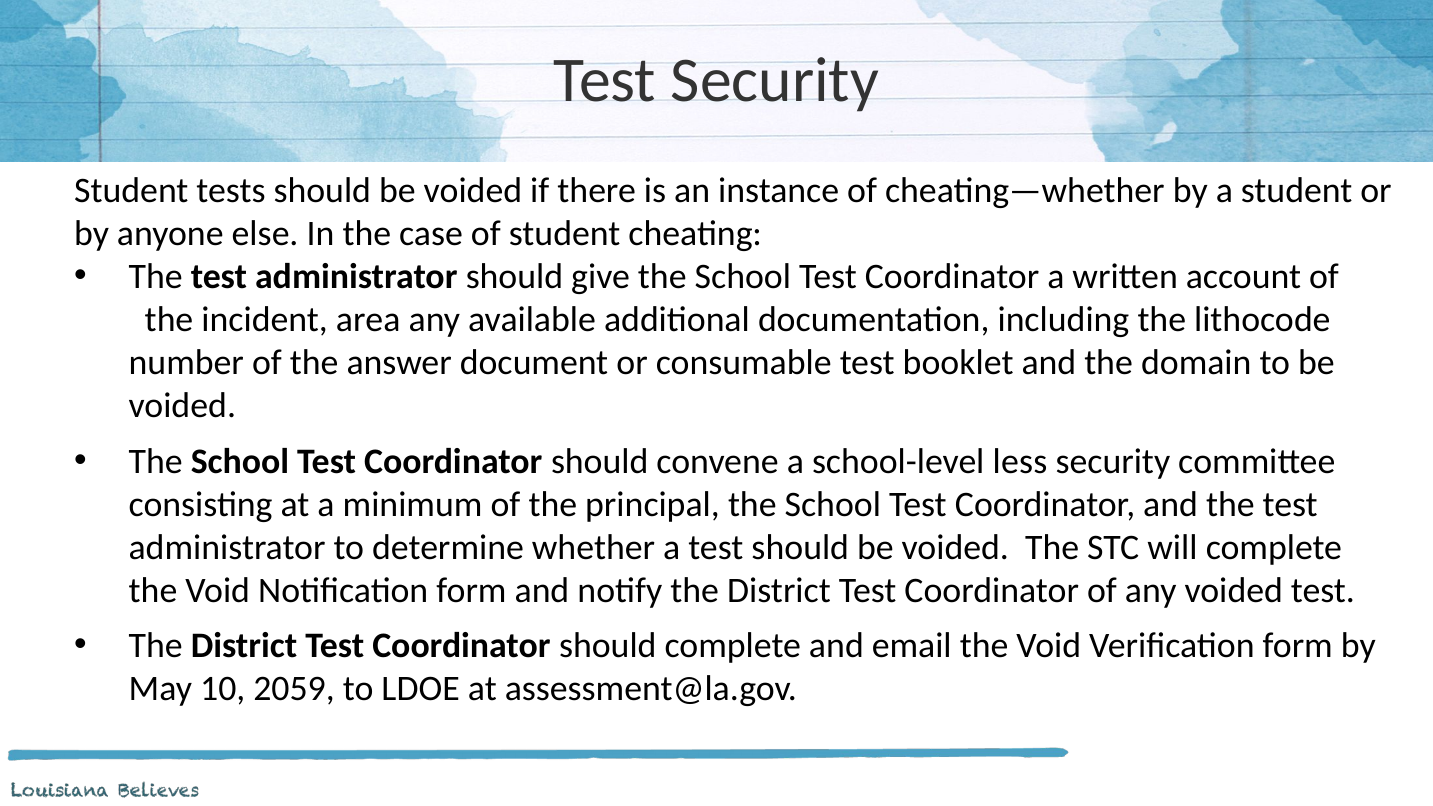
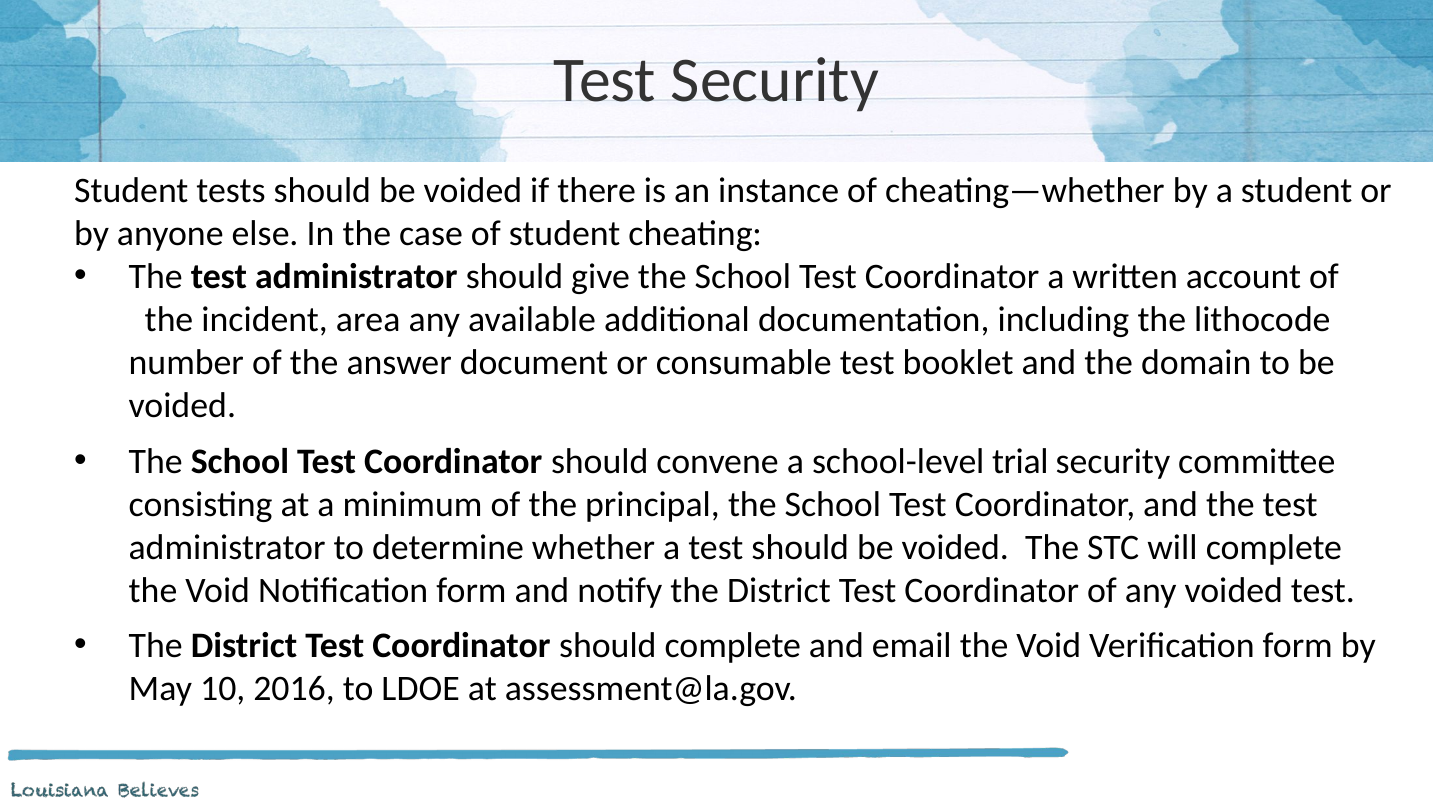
less: less -> trial
2059: 2059 -> 2016
